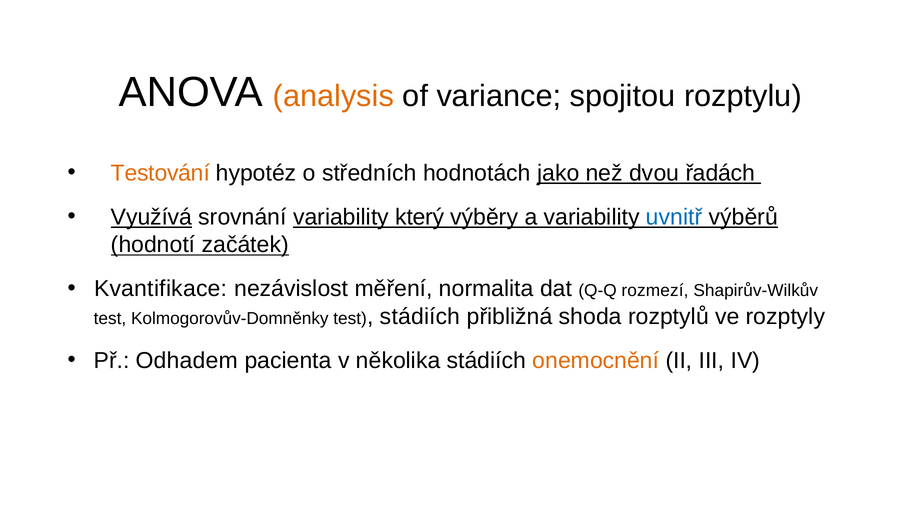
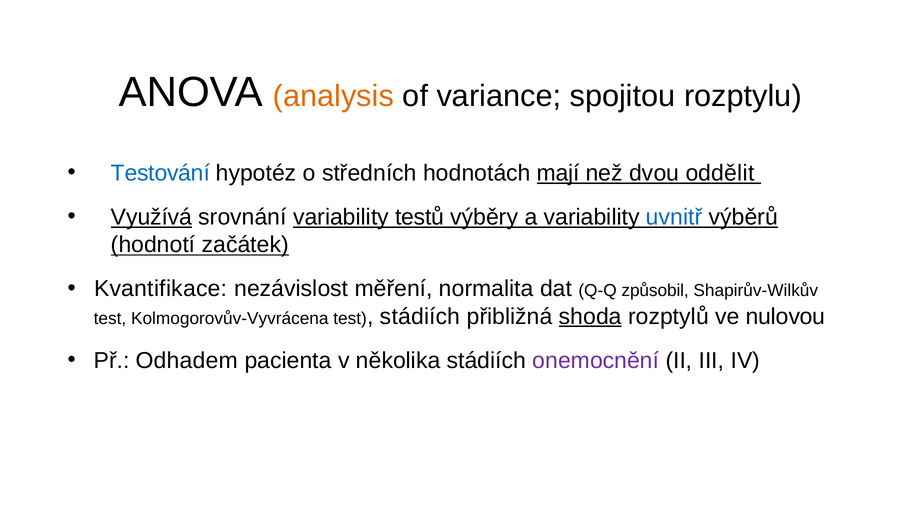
Testování colour: orange -> blue
jako: jako -> mají
řadách: řadách -> oddělit
který: který -> testů
rozmezí: rozmezí -> způsobil
Kolmogorovův-Domněnky: Kolmogorovův-Domněnky -> Kolmogorovův-Vyvrácena
shoda underline: none -> present
rozptyly: rozptyly -> nulovou
onemocnění colour: orange -> purple
